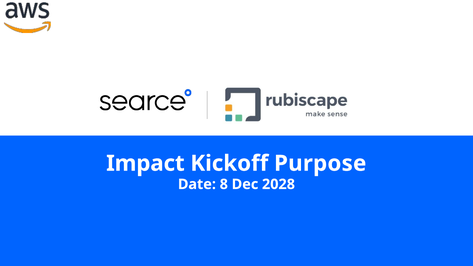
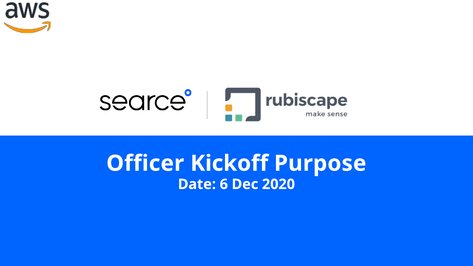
Impact: Impact -> Officer
8: 8 -> 6
2028: 2028 -> 2020
